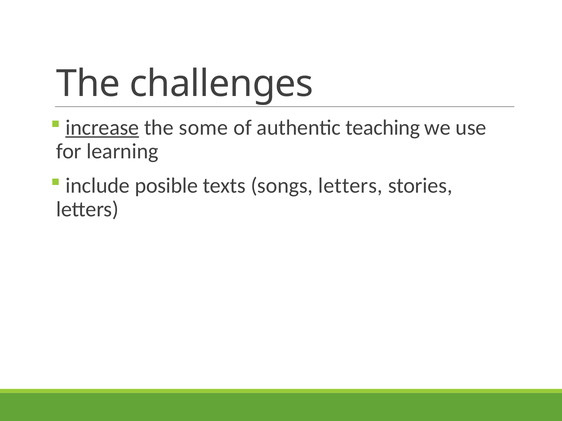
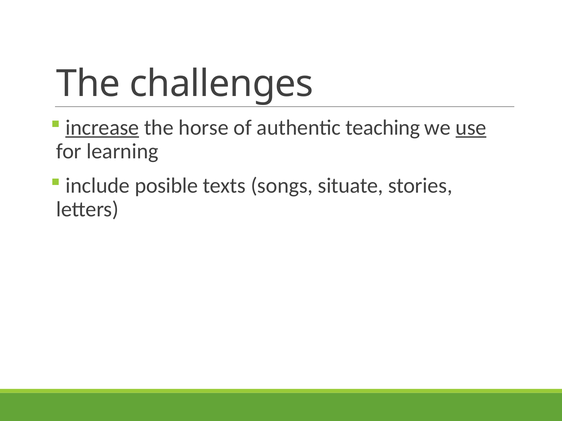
some: some -> horse
use underline: none -> present
songs letters: letters -> situate
